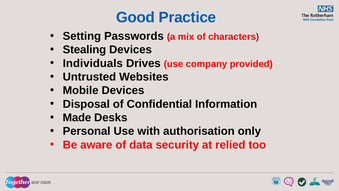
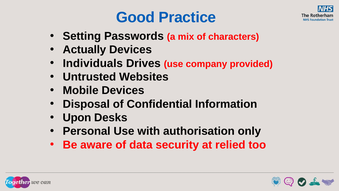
Stealing: Stealing -> Actually
Made: Made -> Upon
